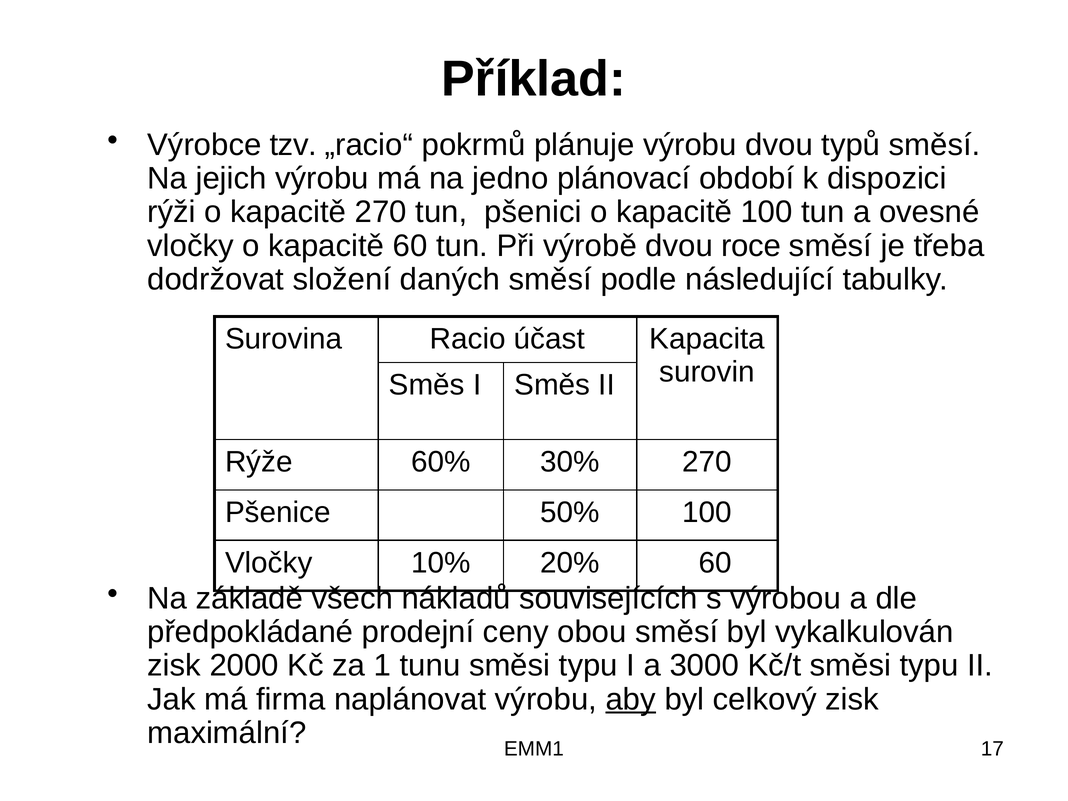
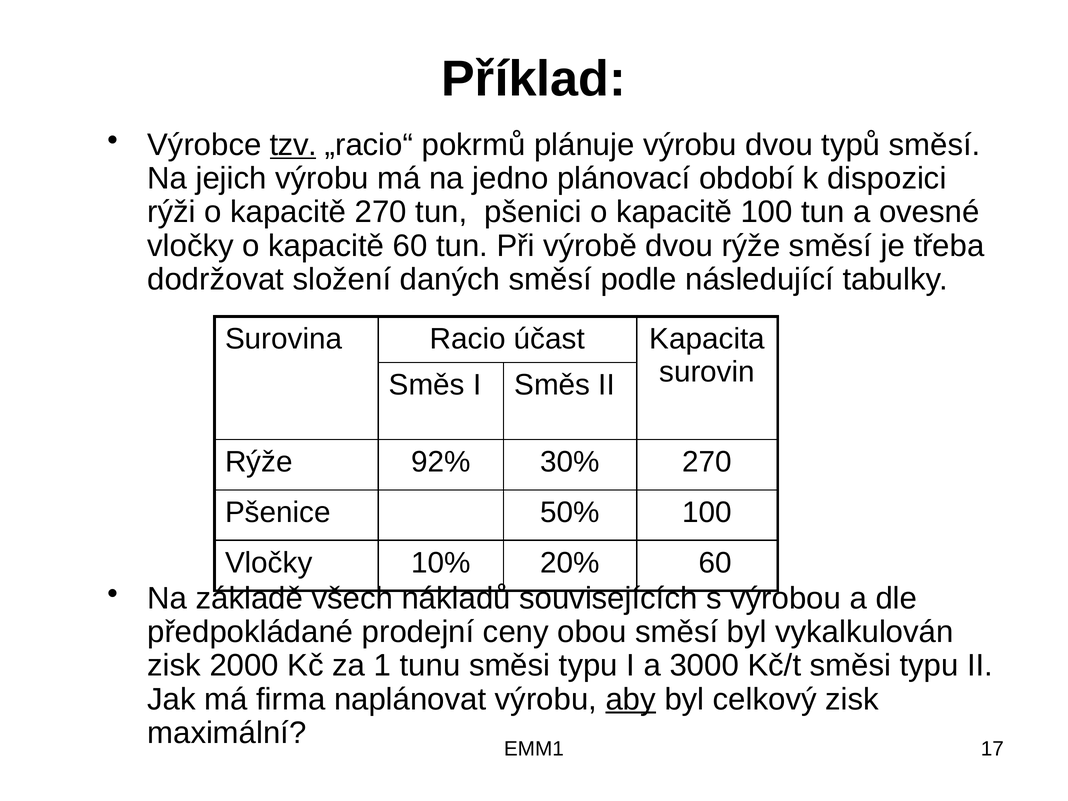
tzv underline: none -> present
dvou roce: roce -> rýže
60%: 60% -> 92%
